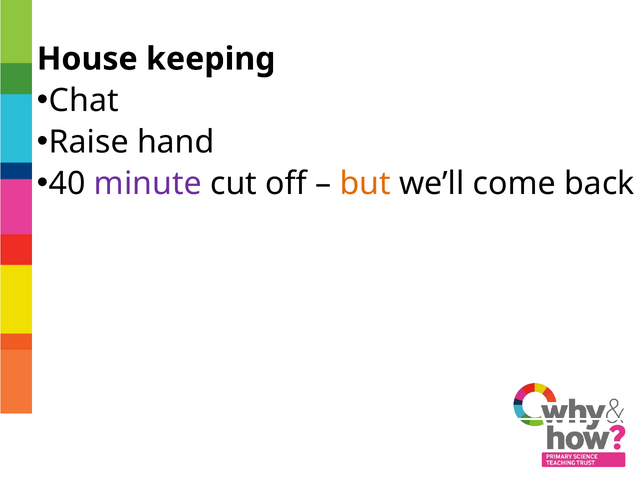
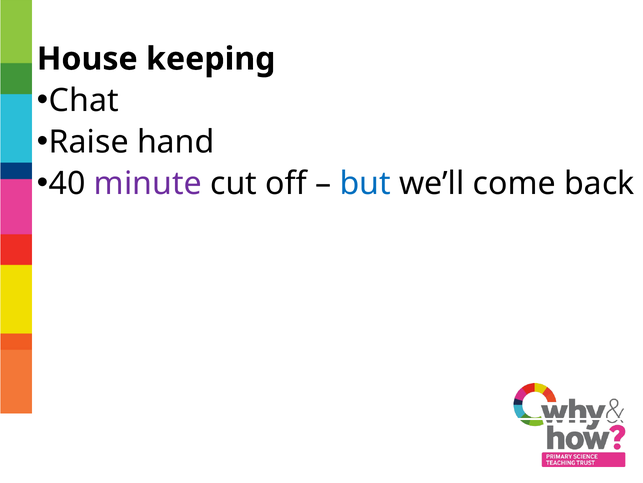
but colour: orange -> blue
